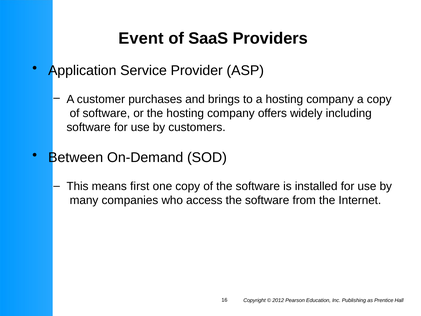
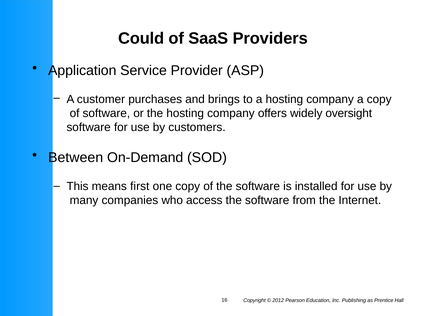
Event: Event -> Could
including: including -> oversight
